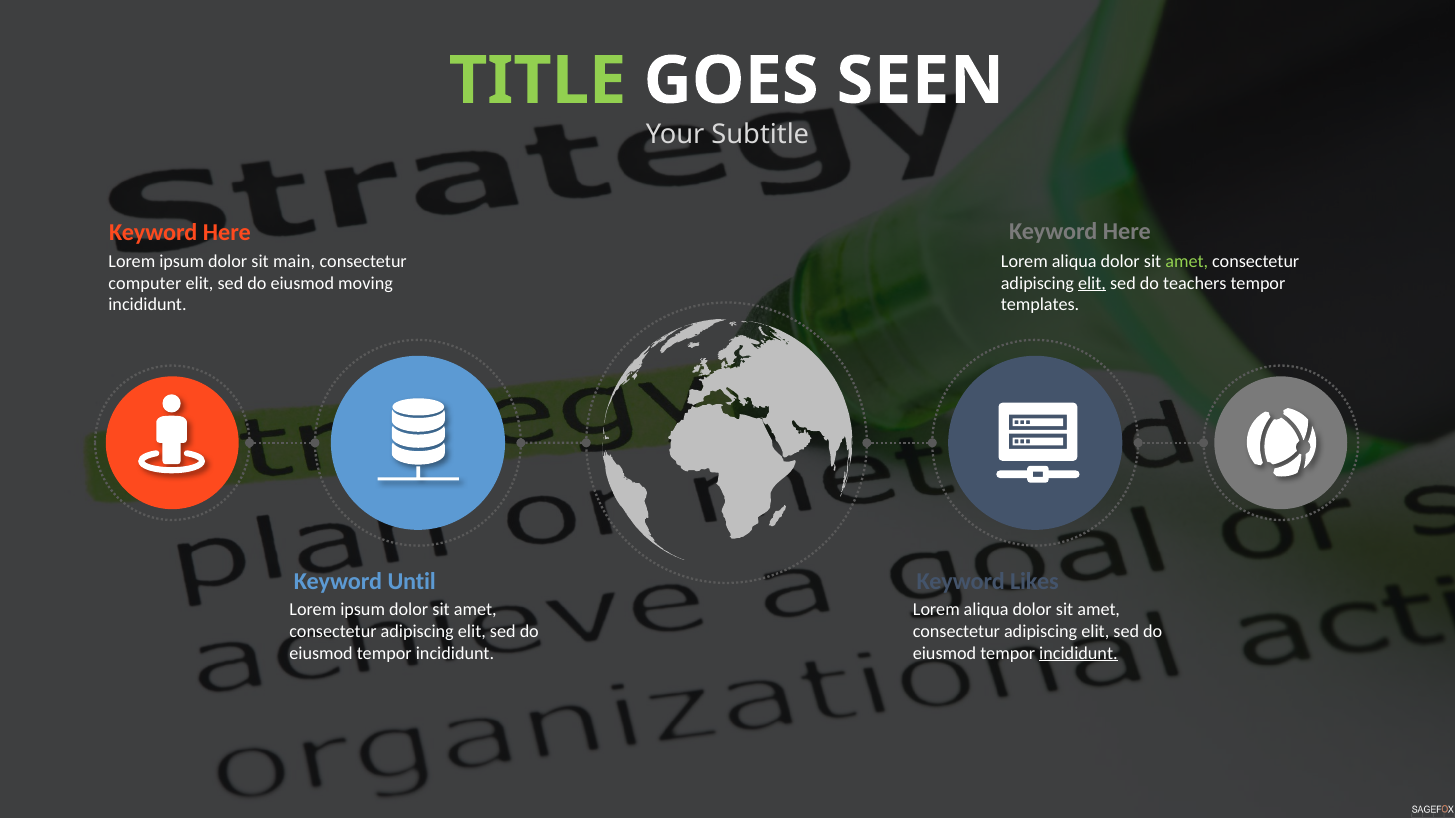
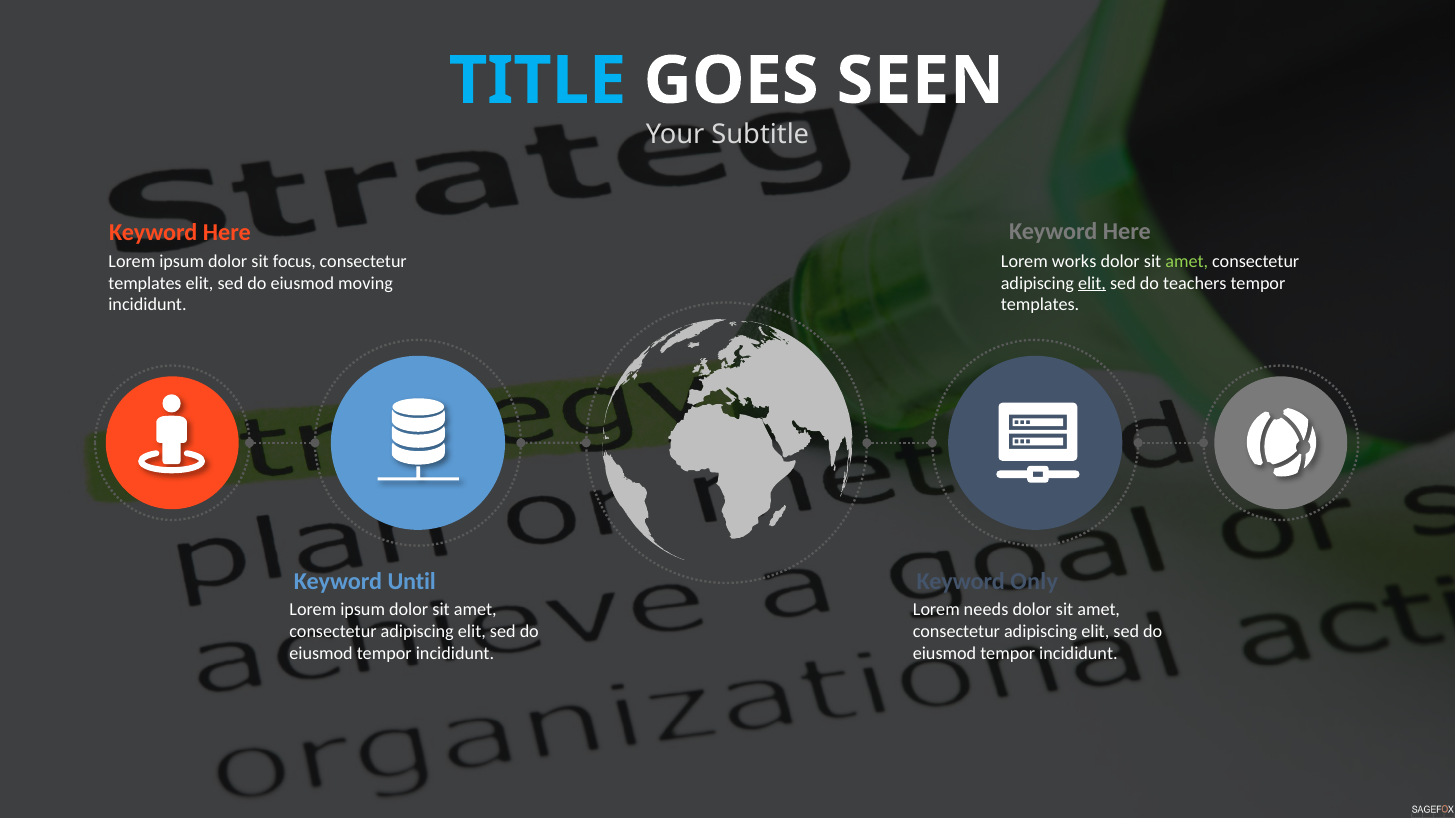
TITLE colour: light green -> light blue
main: main -> focus
aliqua at (1074, 261): aliqua -> works
computer at (145, 283): computer -> templates
Likes: Likes -> Only
aliqua at (986, 610): aliqua -> needs
incididunt at (1078, 653) underline: present -> none
